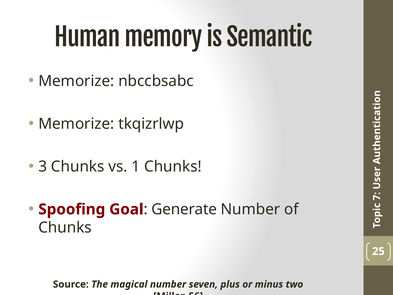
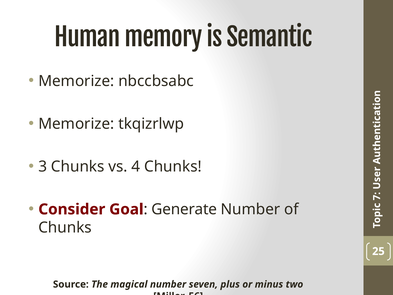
1: 1 -> 4
Spoofing: Spoofing -> Consider
